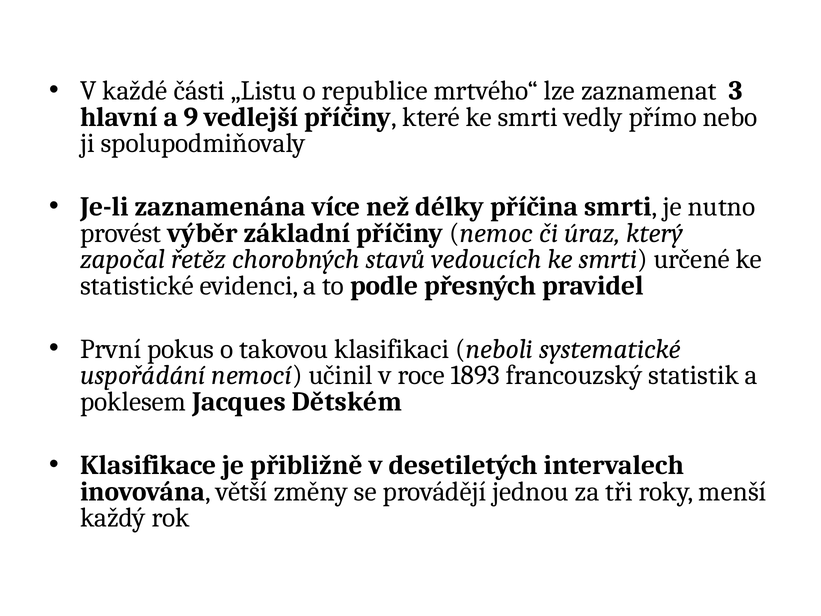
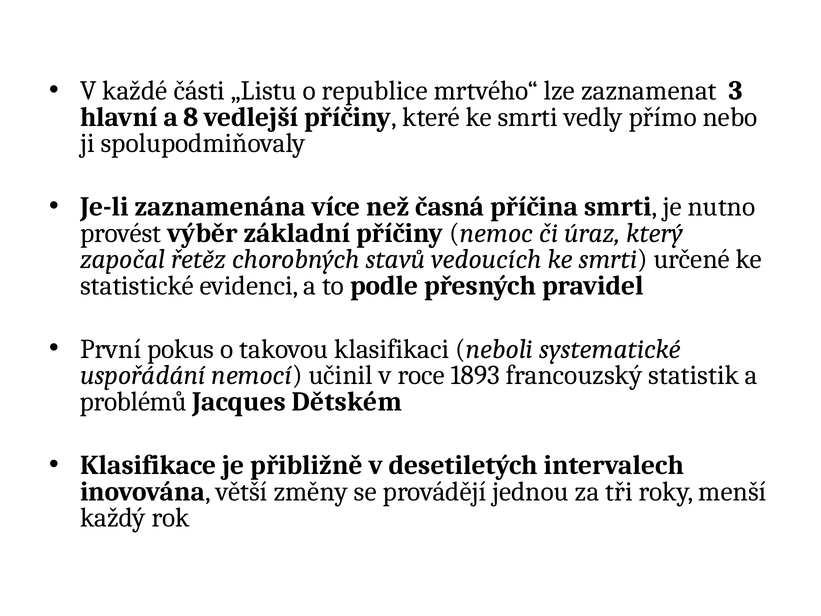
9: 9 -> 8
délky: délky -> časná
poklesem: poklesem -> problémů
